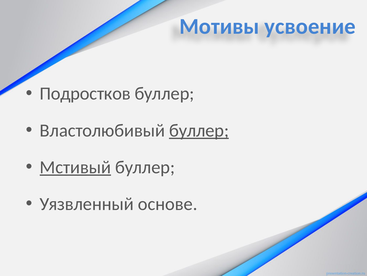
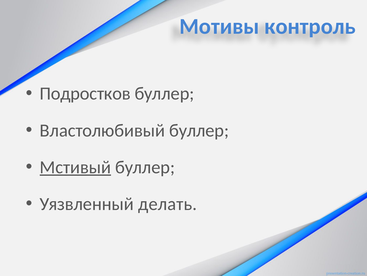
усвоение: усвоение -> контроль
буллер at (199, 130) underline: present -> none
основе: основе -> делать
